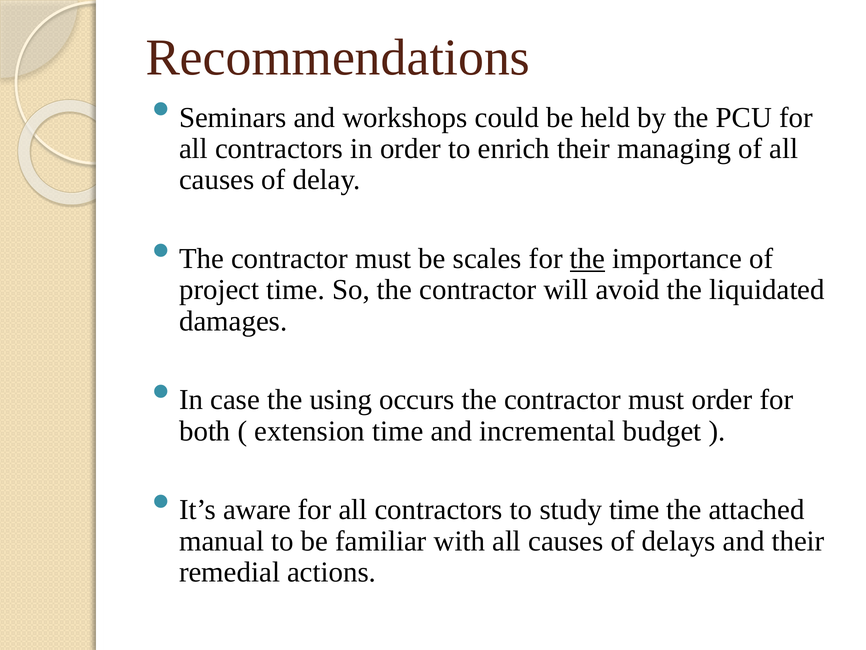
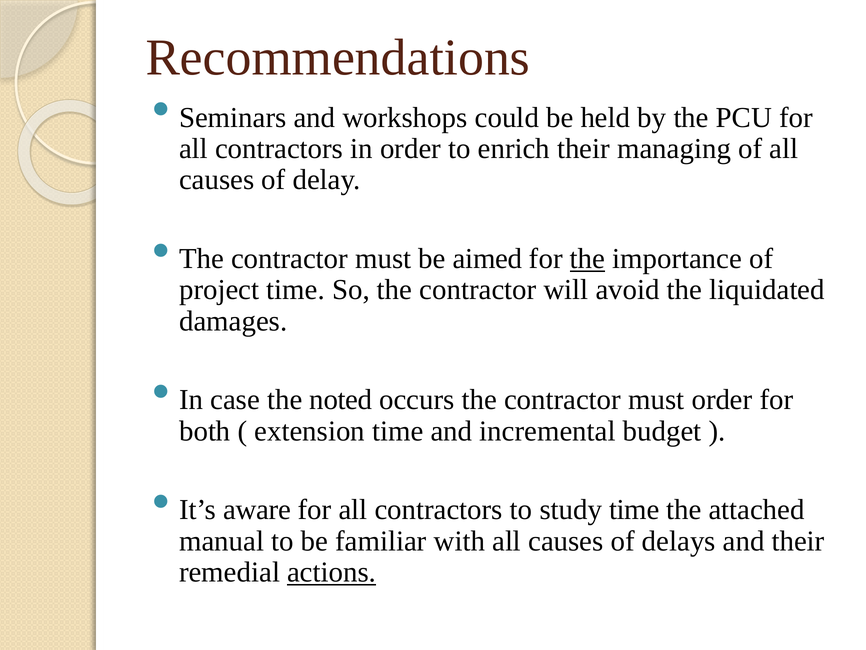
scales: scales -> aimed
using: using -> noted
actions underline: none -> present
